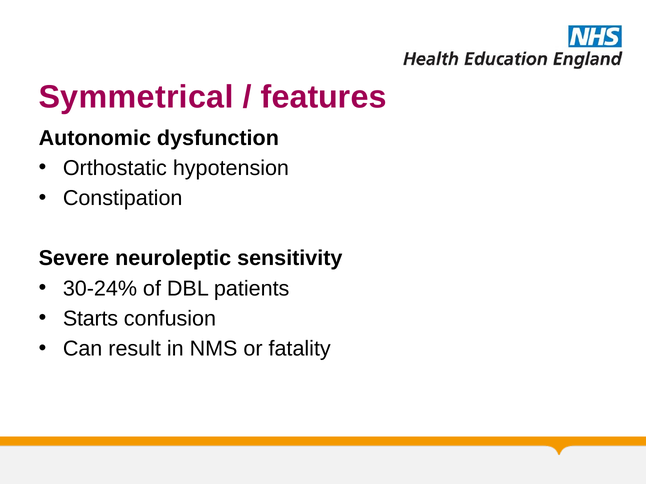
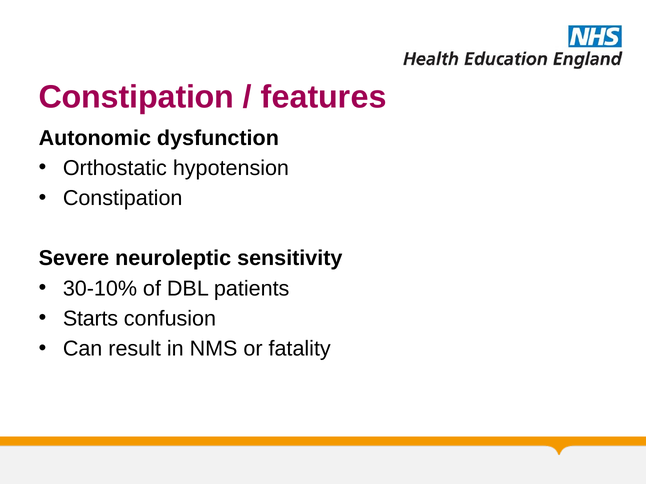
Symmetrical at (136, 97): Symmetrical -> Constipation
30-24%: 30-24% -> 30-10%
